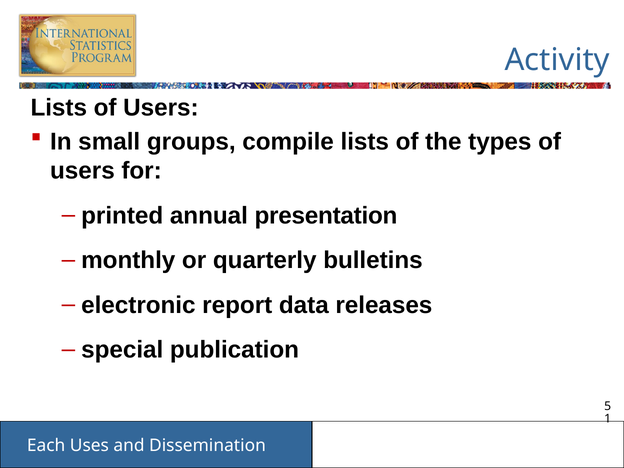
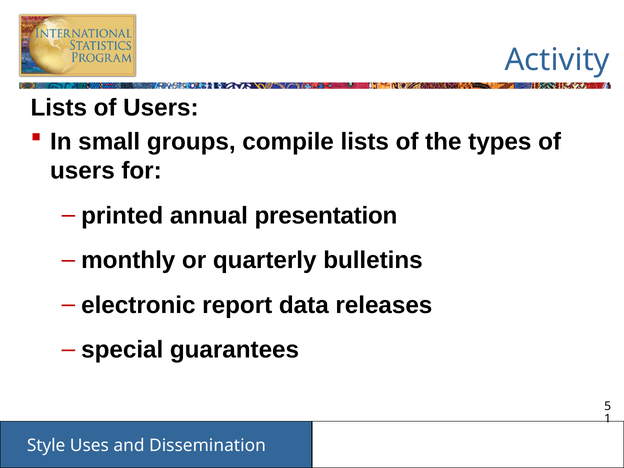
publication: publication -> guarantees
Each: Each -> Style
